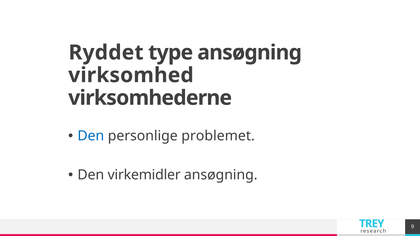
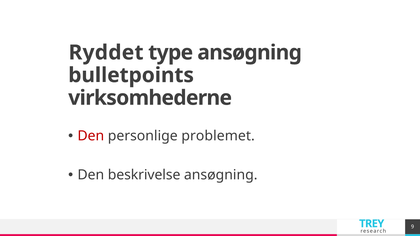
virksomhed: virksomhed -> bulletpoints
Den at (91, 136) colour: blue -> red
virkemidler: virkemidler -> beskrivelse
